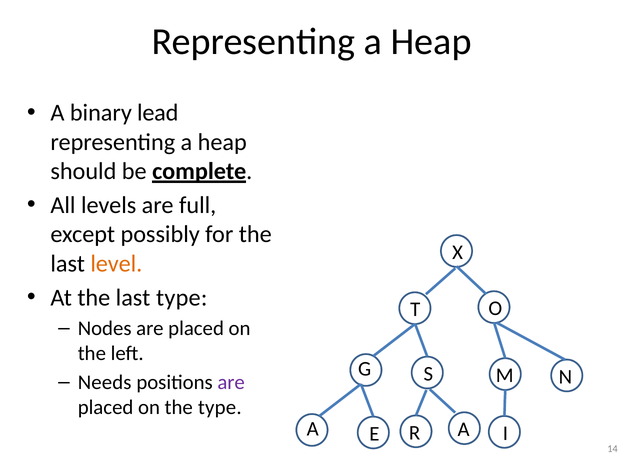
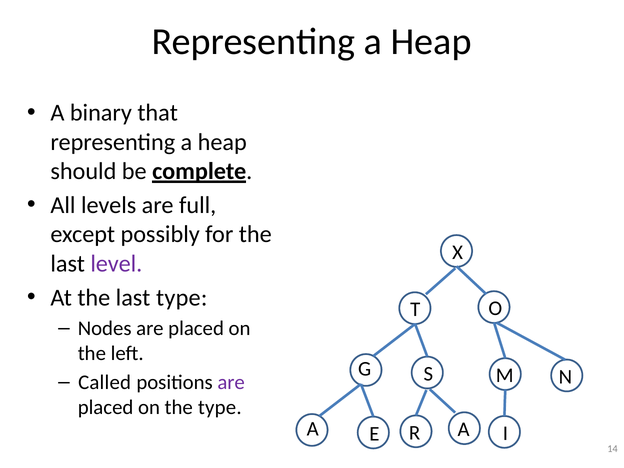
lead: lead -> that
level colour: orange -> purple
Needs: Needs -> Called
